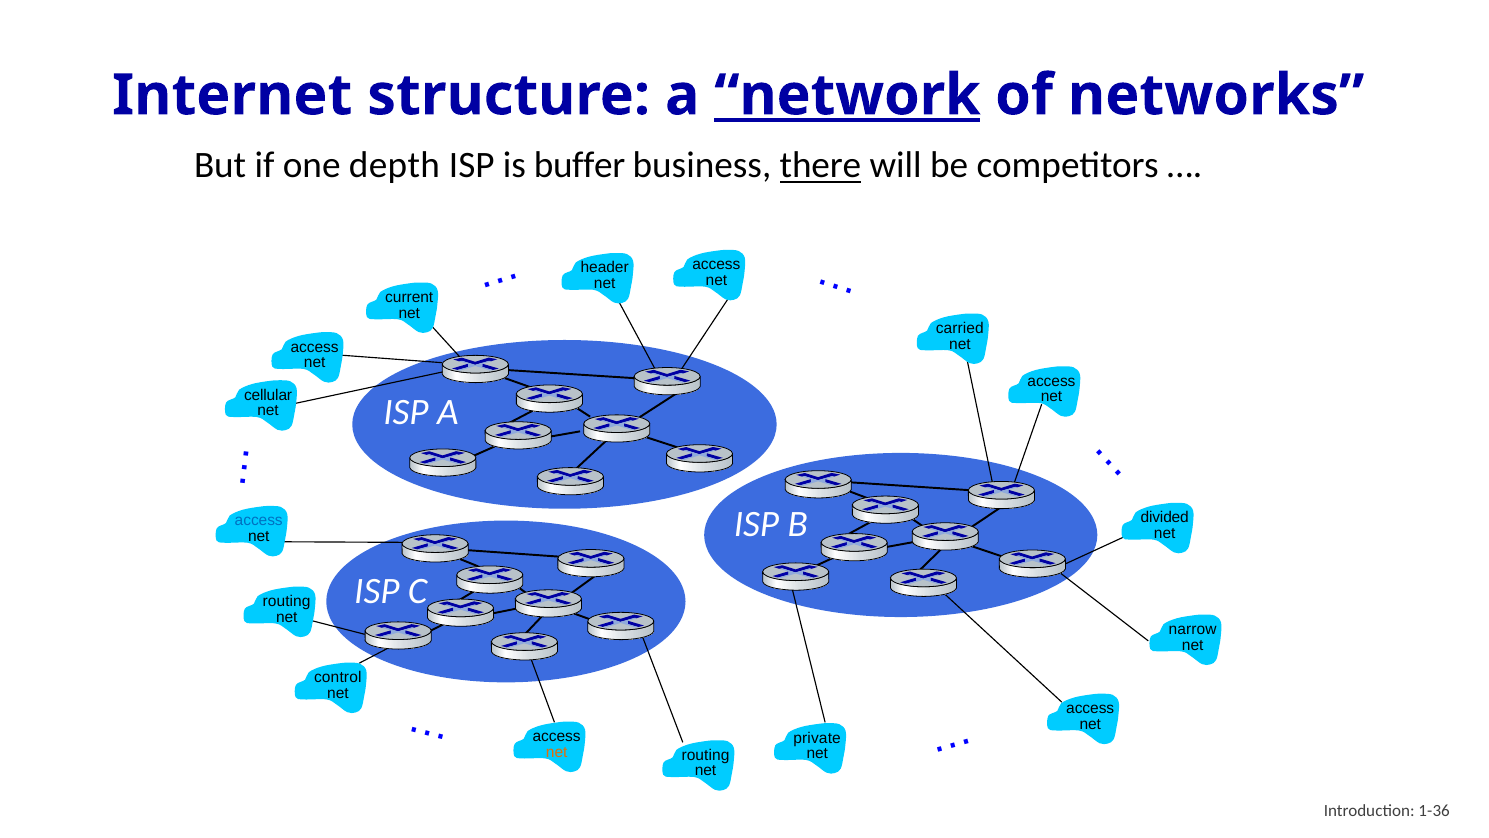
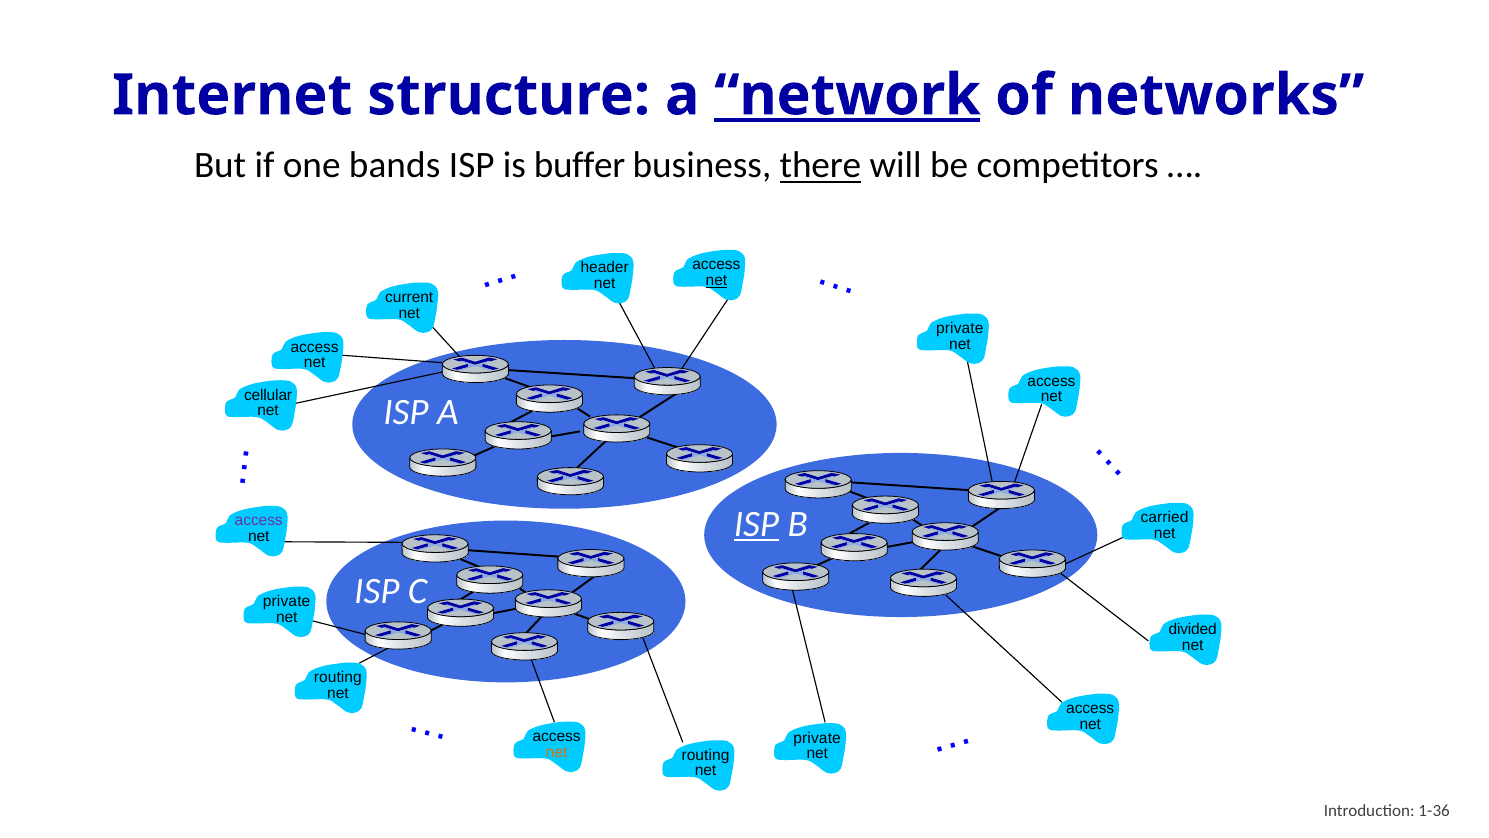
depth: depth -> bands
net at (716, 280) underline: none -> present
carried at (960, 328): carried -> private
ISP at (756, 524) underline: none -> present
divided: divided -> carried
access at (259, 521) colour: blue -> purple
routing at (287, 601): routing -> private
narrow: narrow -> divided
control at (338, 677): control -> routing
